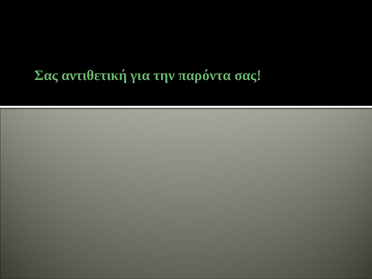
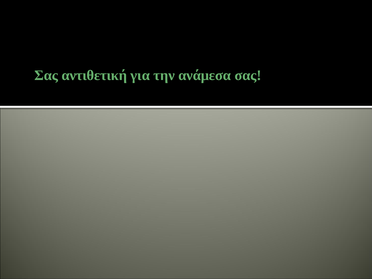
παρόντα: παρόντα -> ανάμεσα
